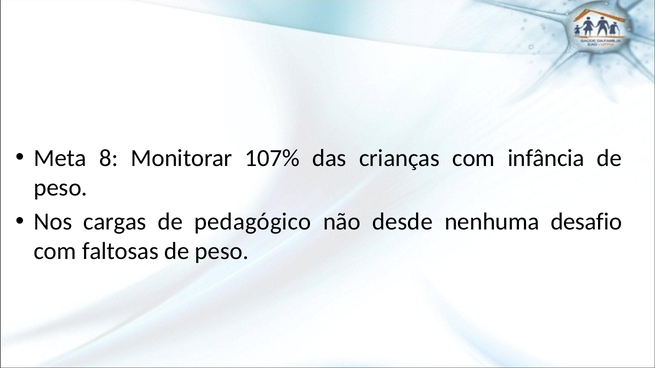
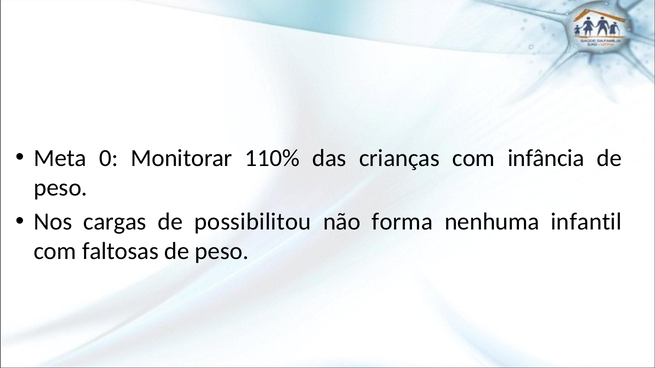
8: 8 -> 0
107%: 107% -> 110%
pedagógico: pedagógico -> possibilitou
desde: desde -> forma
desafio: desafio -> infantil
